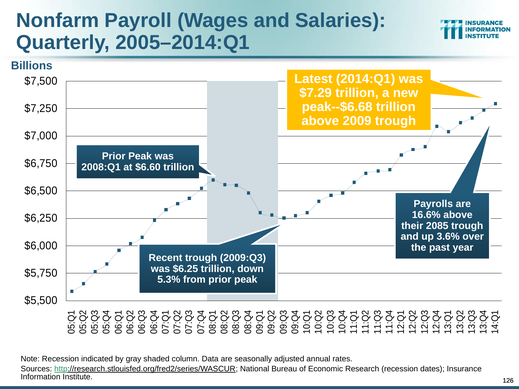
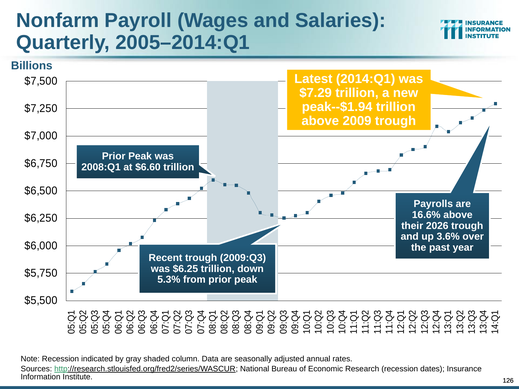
peak--$6.68: peak--$6.68 -> peak--$1.94
2085: 2085 -> 2026
